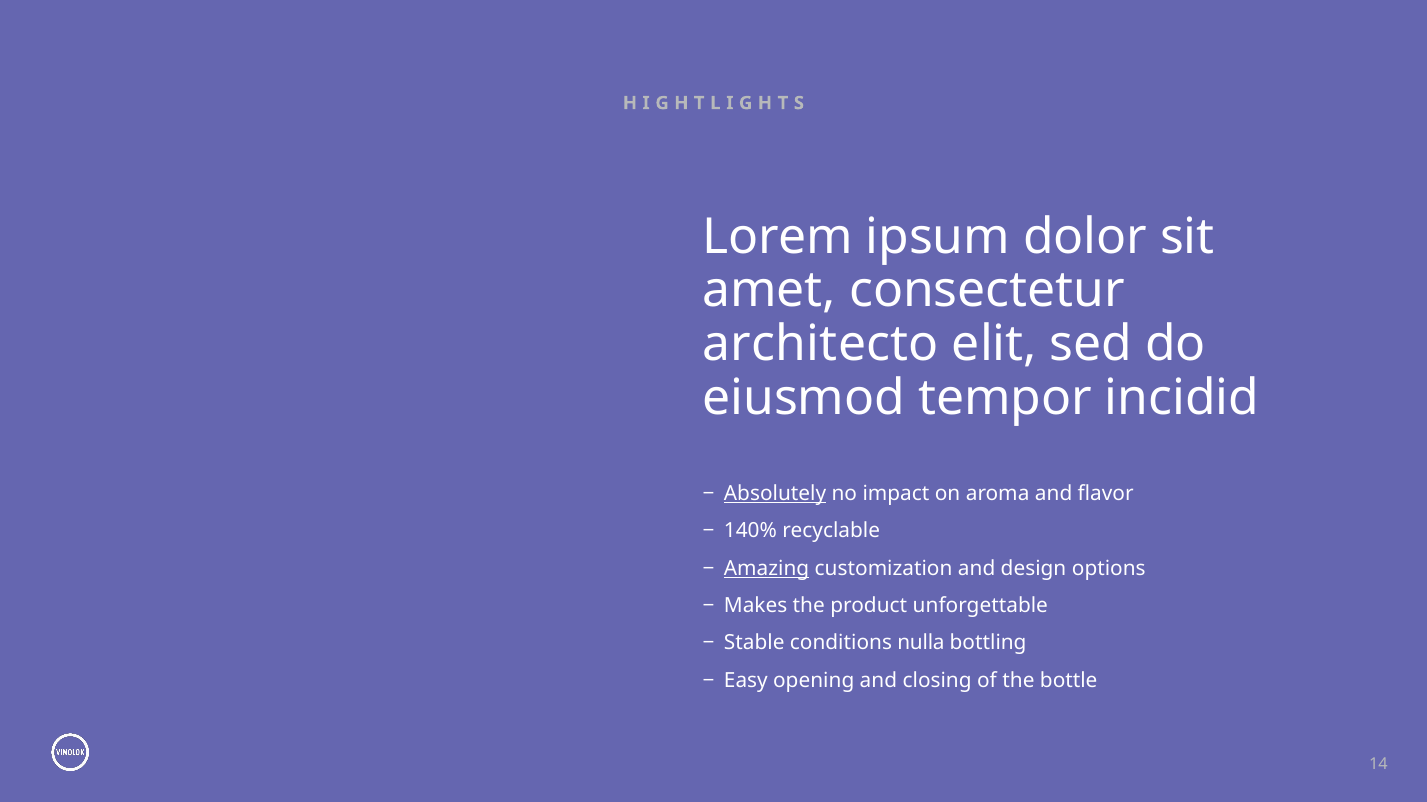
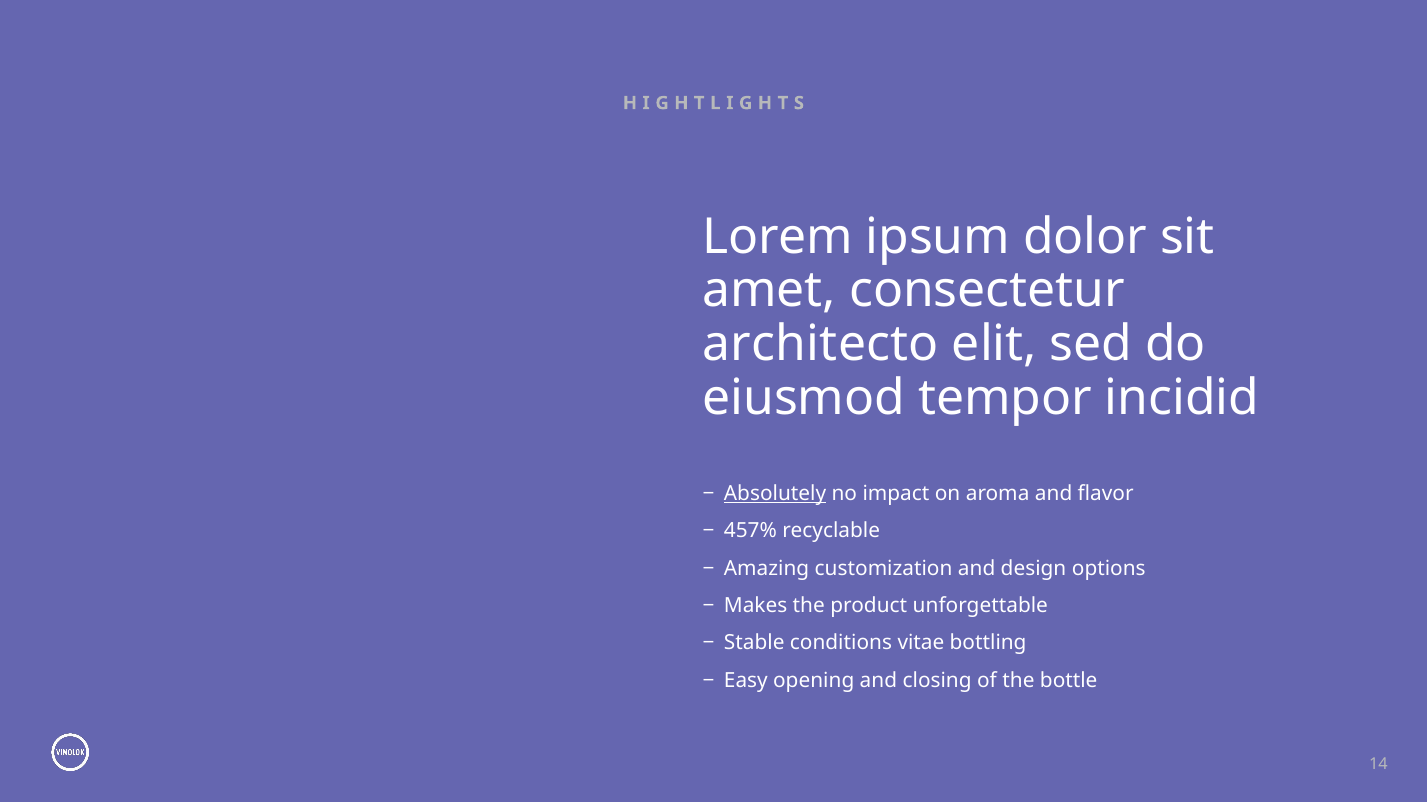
140%: 140% -> 457%
Amazing underline: present -> none
nulla: nulla -> vitae
